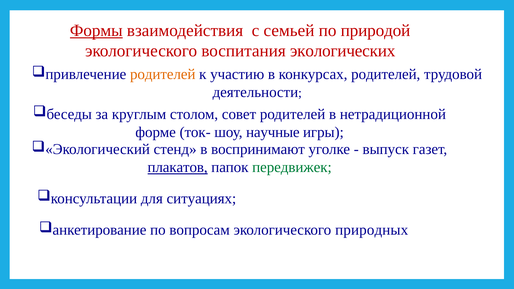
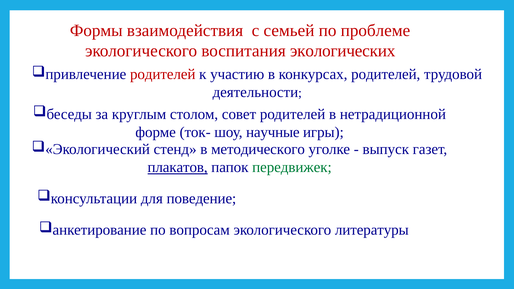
Формы underline: present -> none
природой: природой -> проблеме
родителей at (163, 74) colour: orange -> red
воспринимают: воспринимают -> методического
ситуациях: ситуациях -> поведение
природных: природных -> литературы
